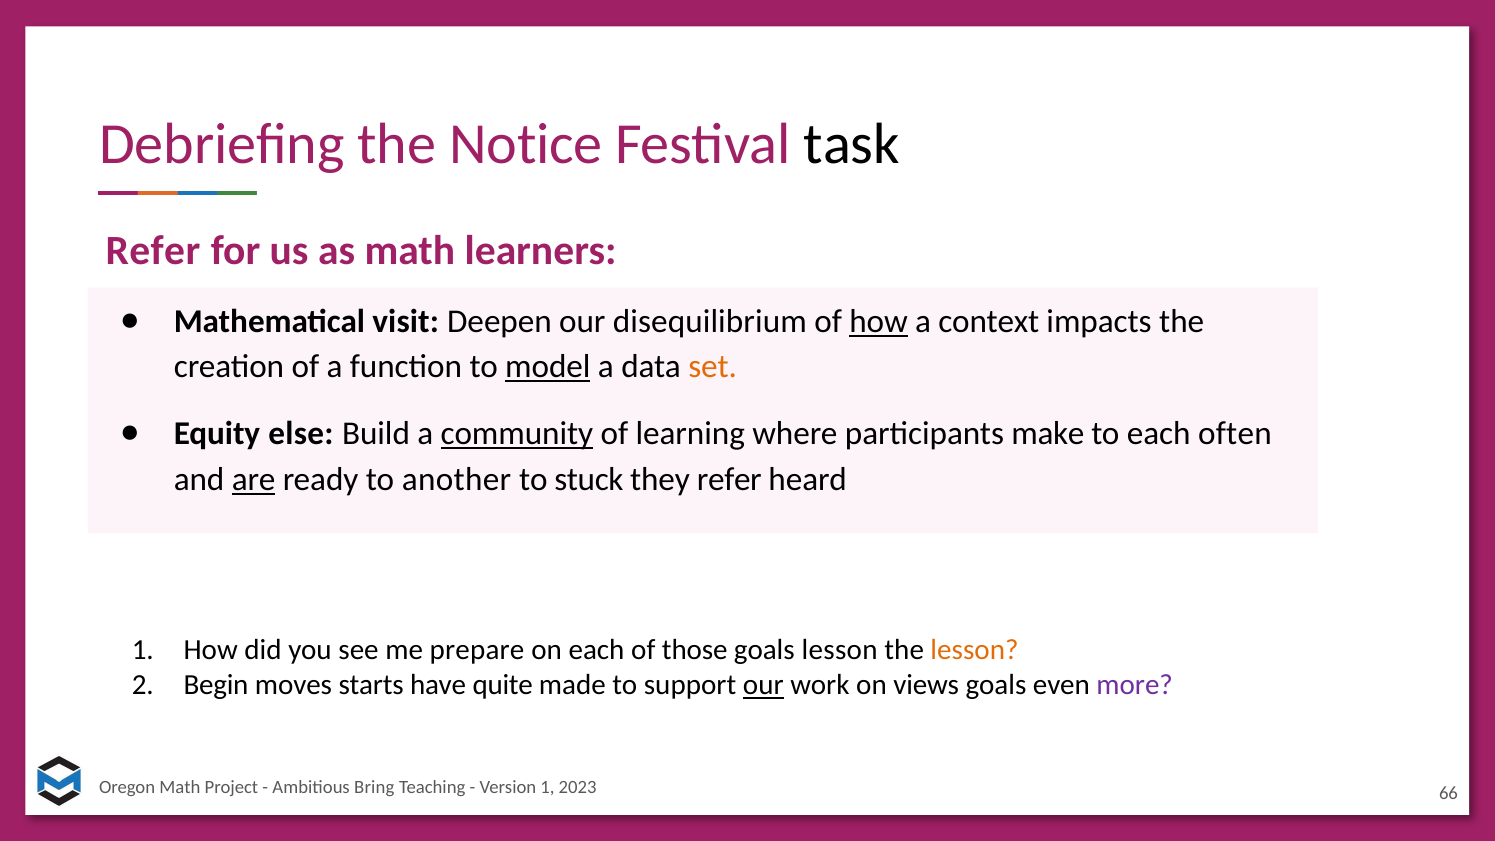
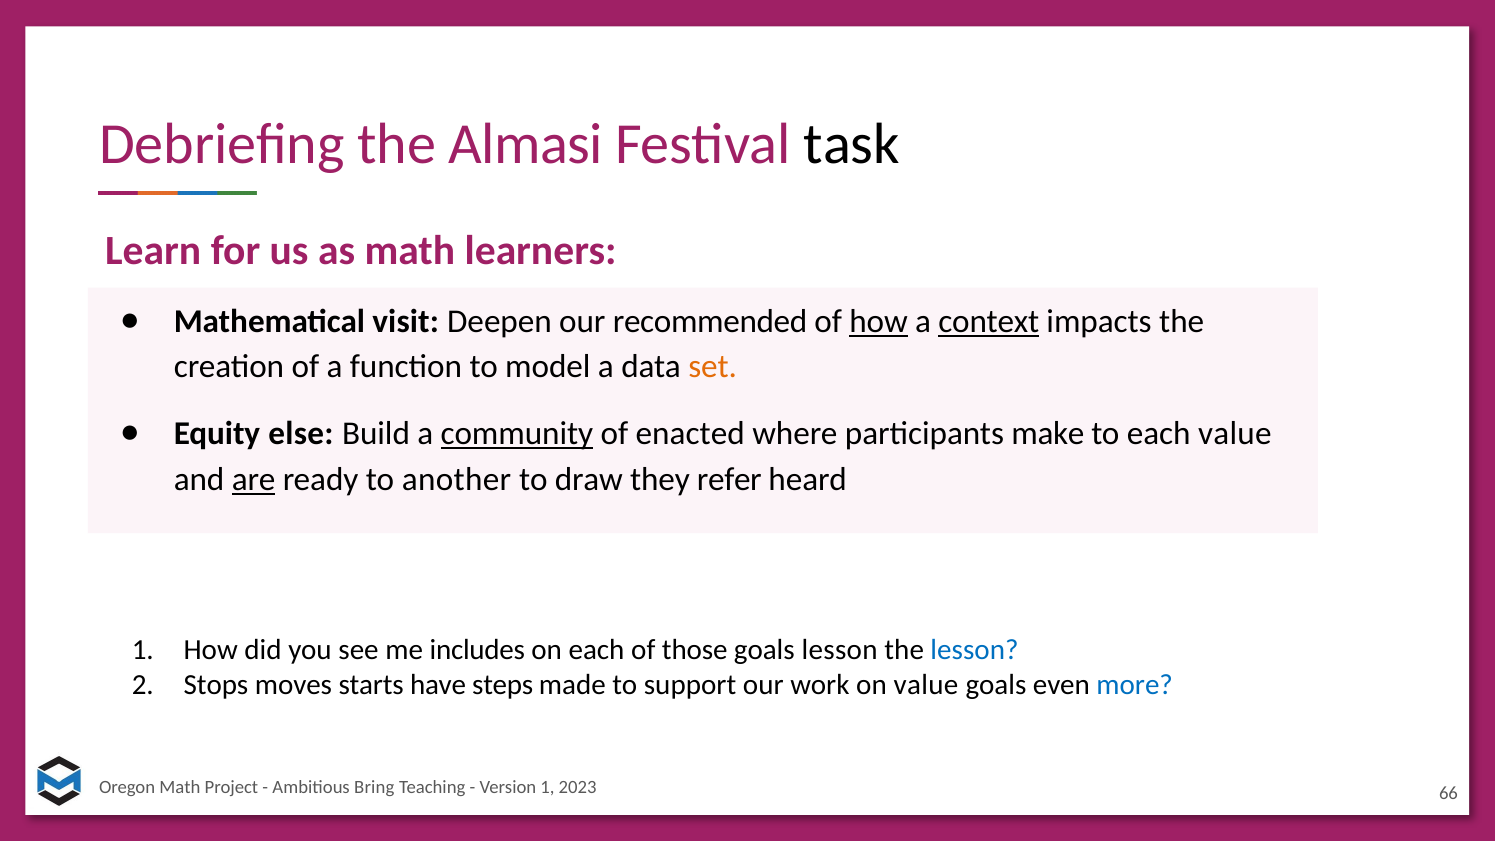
Notice: Notice -> Almasi
Refer at (153, 251): Refer -> Learn
disequilibrium: disequilibrium -> recommended
context underline: none -> present
model underline: present -> none
learning: learning -> enacted
each often: often -> value
stuck: stuck -> draw
prepare: prepare -> includes
lesson at (975, 650) colour: orange -> blue
Begin: Begin -> Stops
quite: quite -> steps
our at (763, 685) underline: present -> none
on views: views -> value
more colour: purple -> blue
